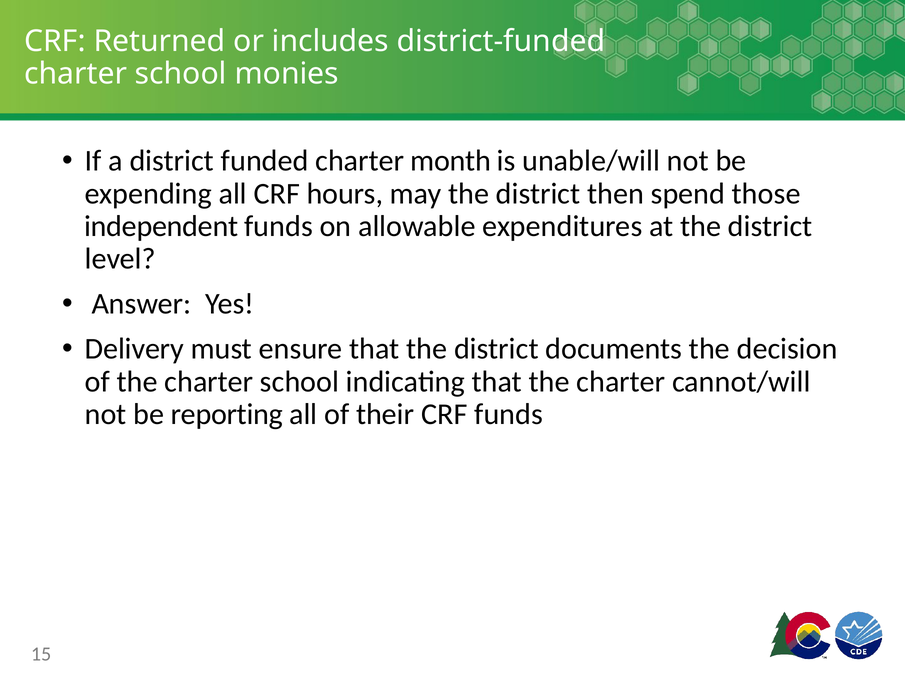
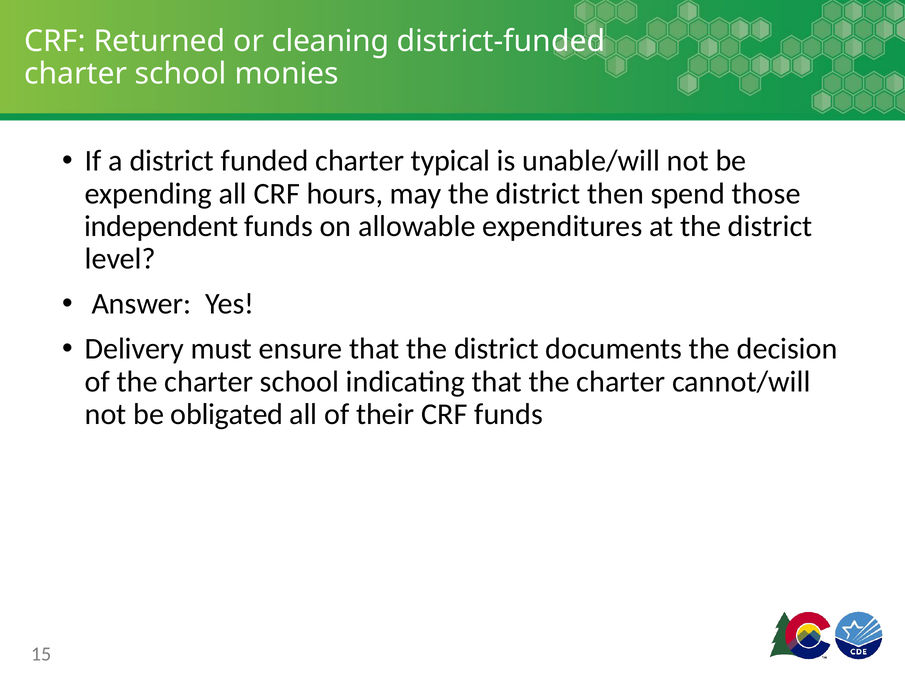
includes: includes -> cleaning
month: month -> typical
reporting: reporting -> obligated
